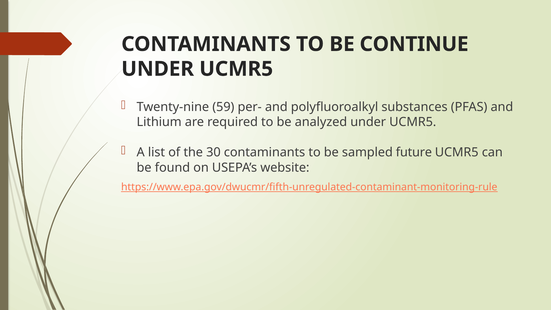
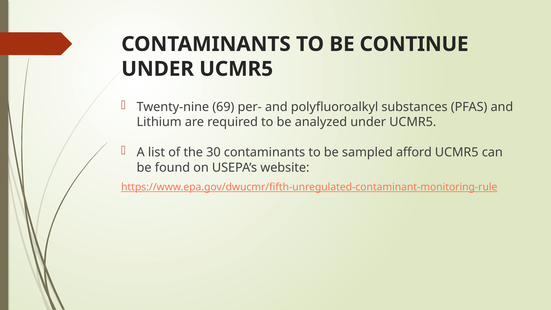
59: 59 -> 69
future: future -> afford
